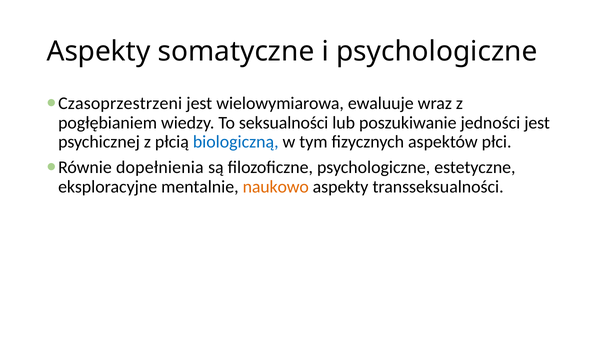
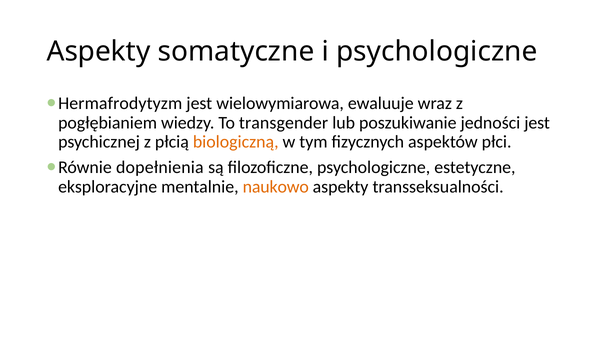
Czasoprzestrzeni: Czasoprzestrzeni -> Hermafrodytyzm
seksualności: seksualności -> transgender
biologiczną colour: blue -> orange
